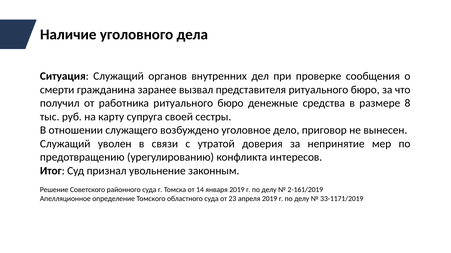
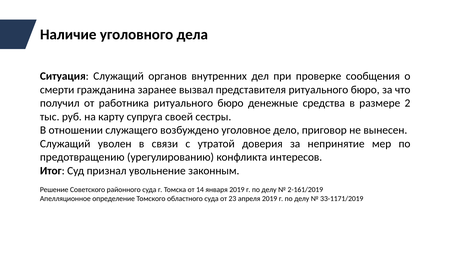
8: 8 -> 2
